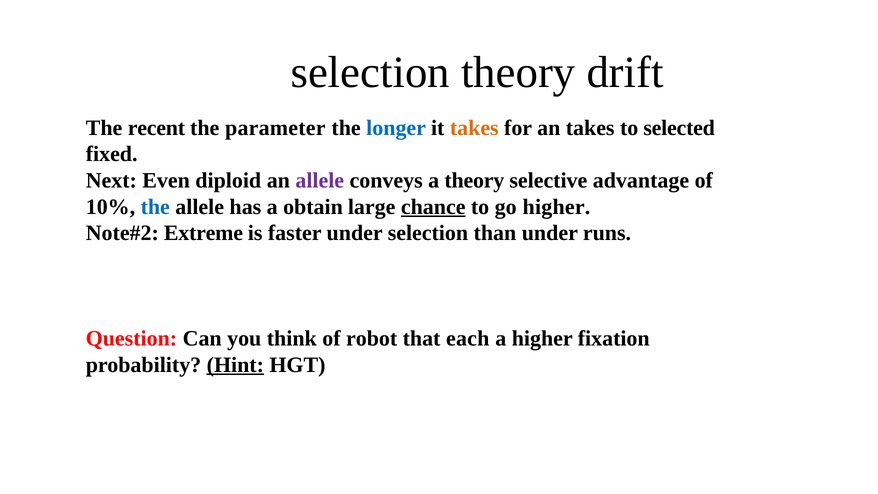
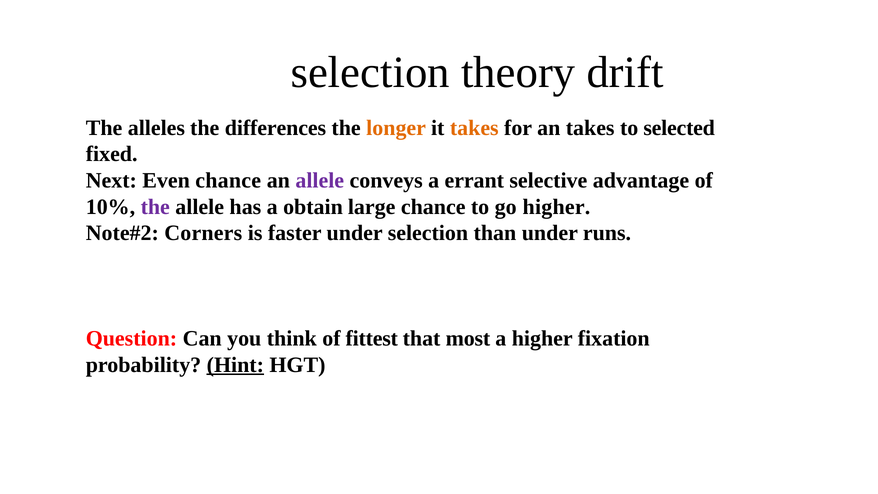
recent: recent -> alleles
parameter: parameter -> differences
longer colour: blue -> orange
Even diploid: diploid -> chance
a theory: theory -> errant
the at (155, 207) colour: blue -> purple
chance at (433, 207) underline: present -> none
Extreme: Extreme -> Corners
robot: robot -> fittest
each: each -> most
